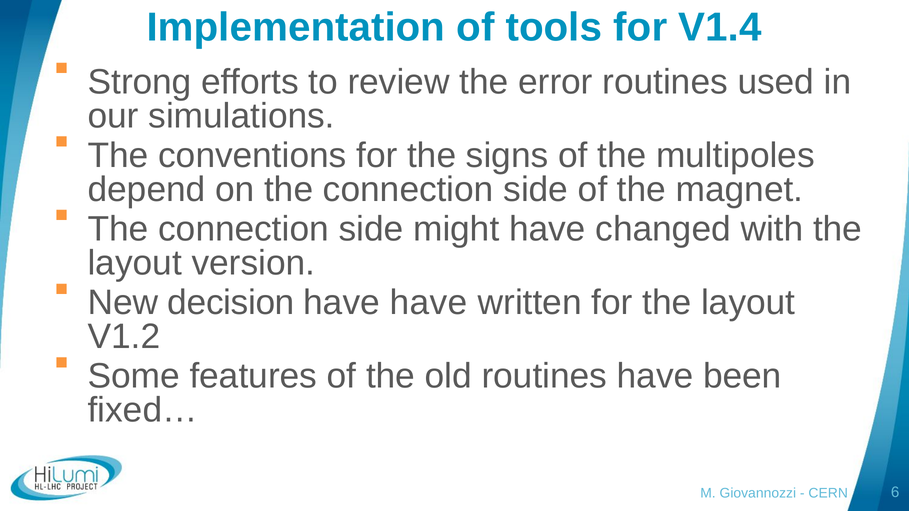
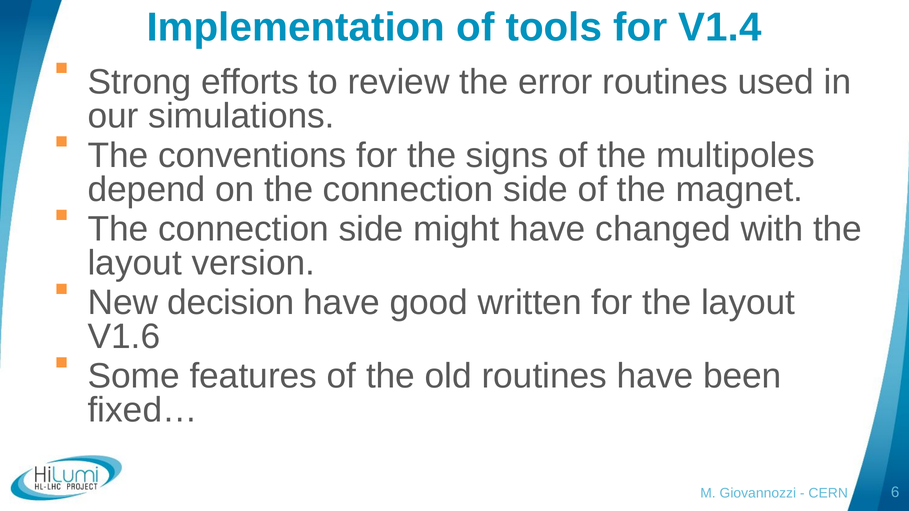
have have: have -> good
V1.2: V1.2 -> V1.6
